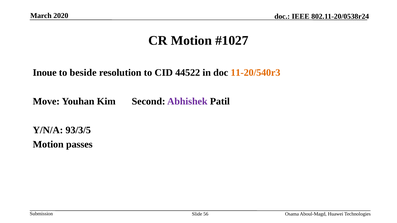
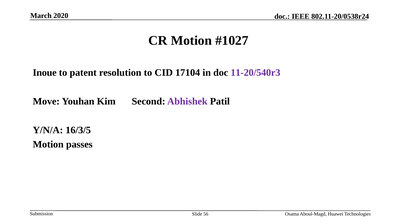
beside: beside -> patent
44522: 44522 -> 17104
11-20/540r3 colour: orange -> purple
93/3/5: 93/3/5 -> 16/3/5
